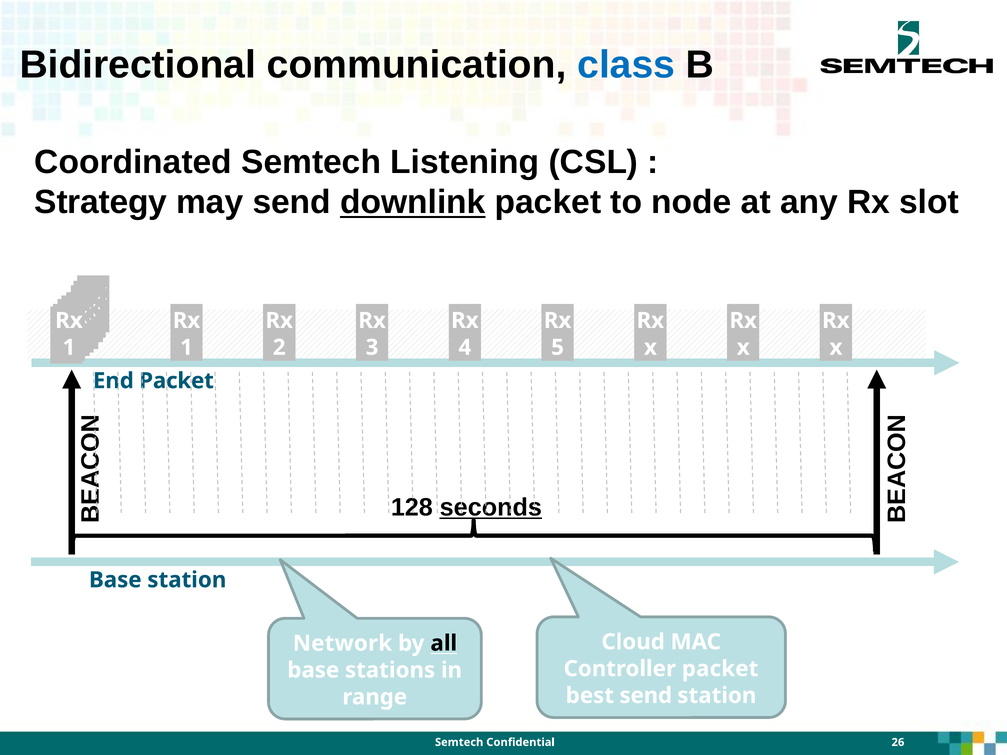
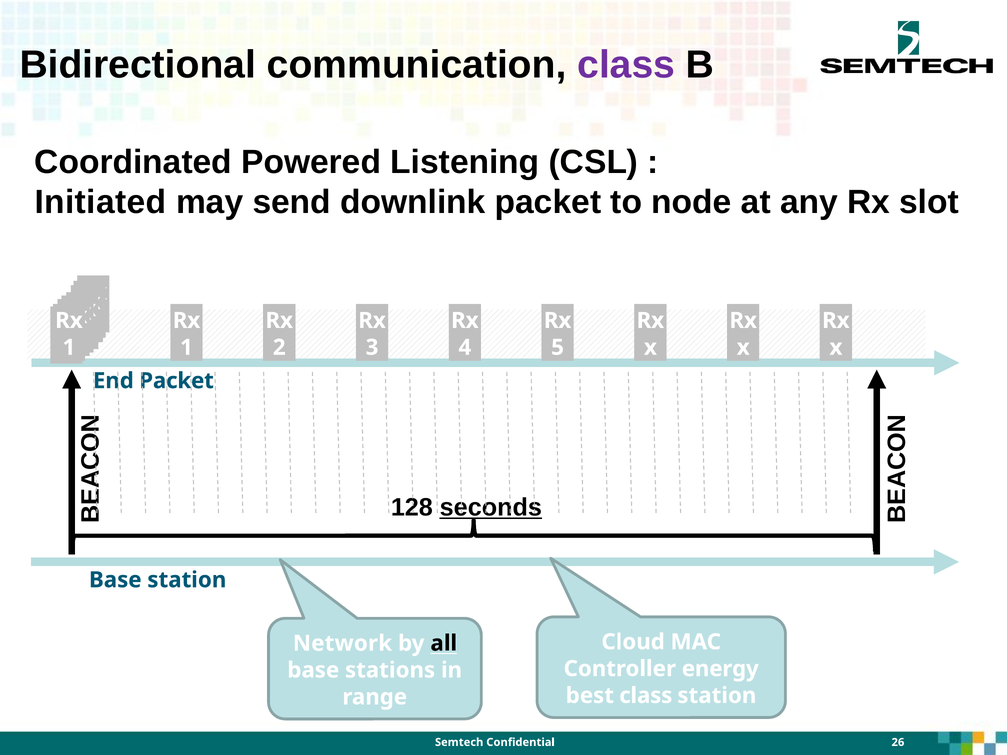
class at (626, 65) colour: blue -> purple
Coordinated Semtech: Semtech -> Powered
Strategy: Strategy -> Initiated
downlink underline: present -> none
Controller packet: packet -> energy
best send: send -> class
